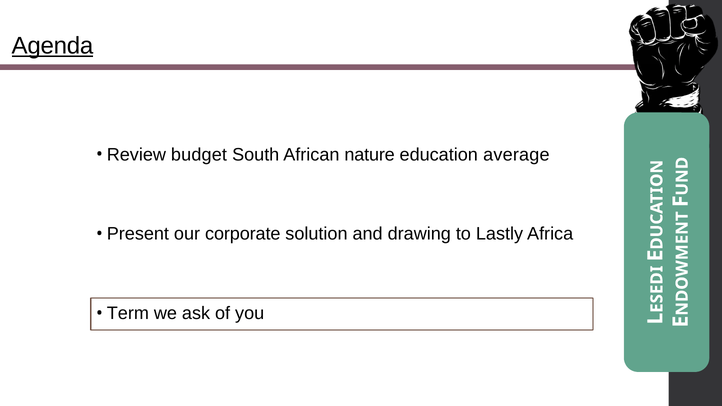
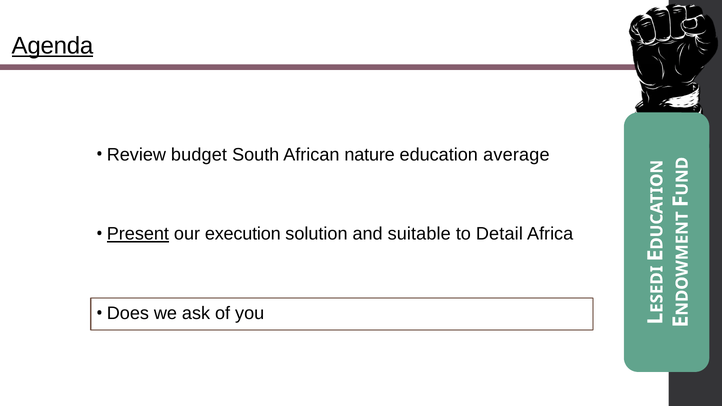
Present underline: none -> present
corporate: corporate -> execution
drawing: drawing -> suitable
Lastly: Lastly -> Detail
Term: Term -> Does
